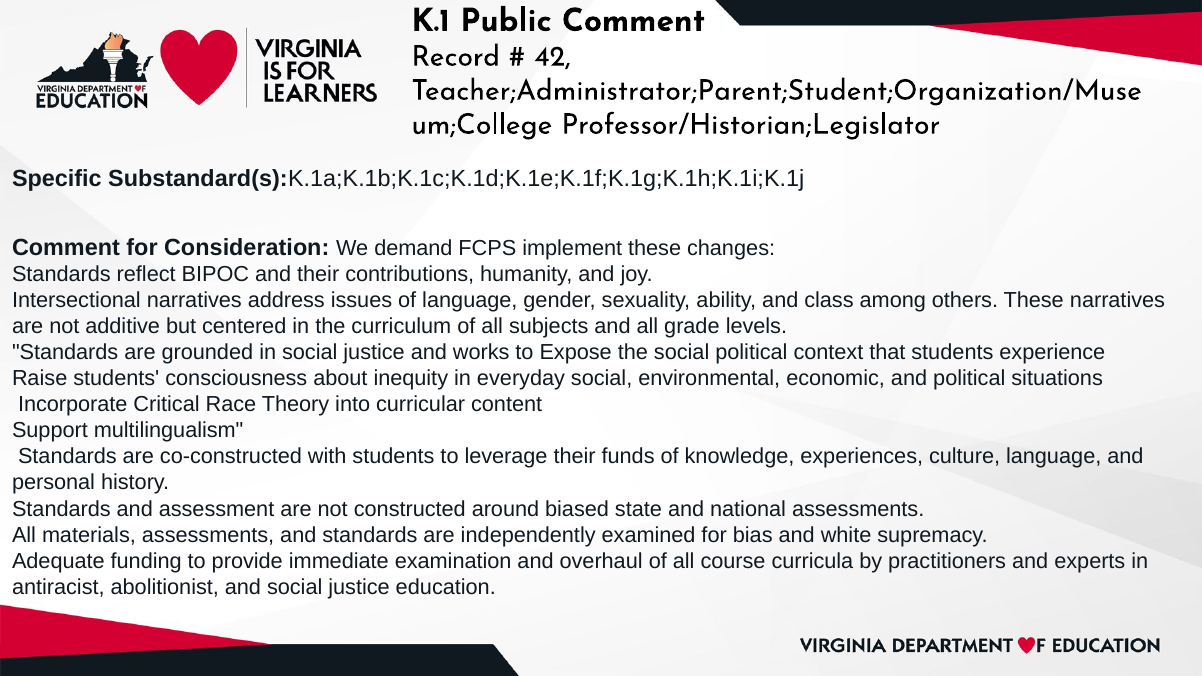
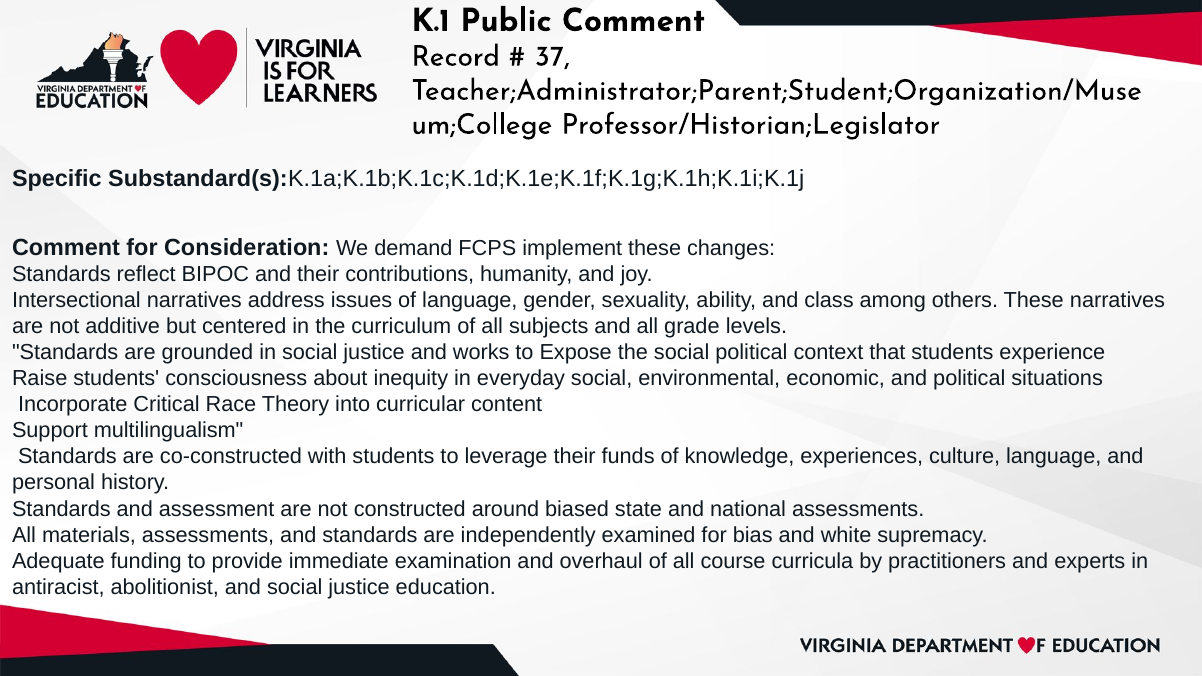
42: 42 -> 37
